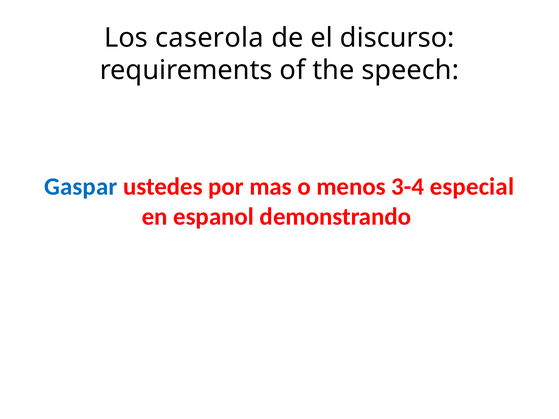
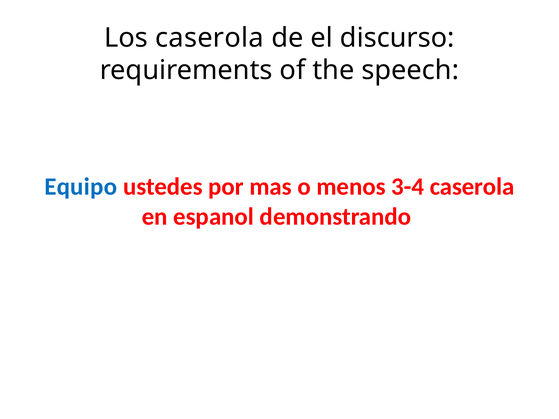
Gaspar: Gaspar -> Equipo
3-4 especial: especial -> caserola
